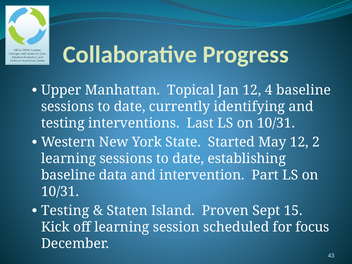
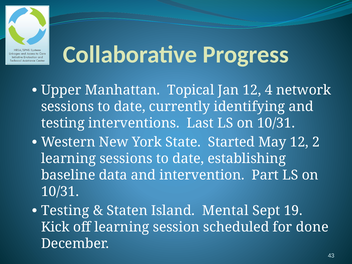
4 baseline: baseline -> network
Proven: Proven -> Mental
15: 15 -> 19
focus: focus -> done
